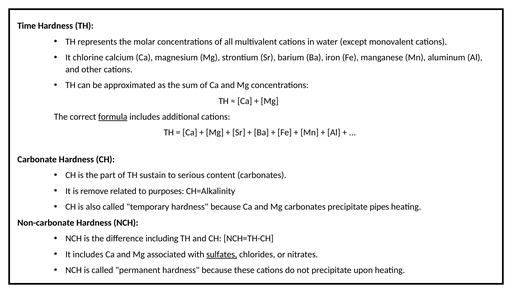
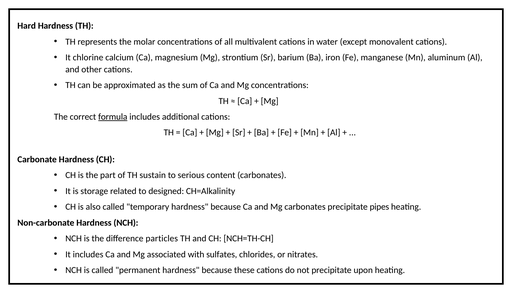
Time: Time -> Hard
remove: remove -> storage
purposes: purposes -> designed
including: including -> particles
sulfates underline: present -> none
